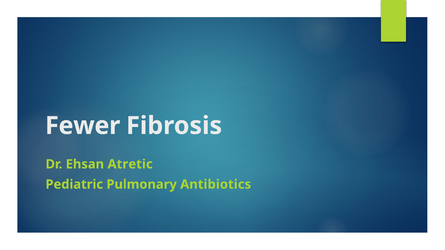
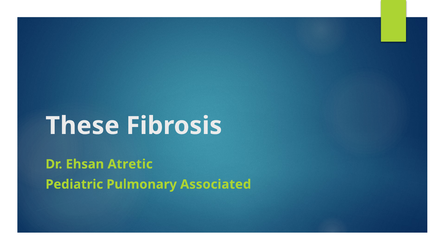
Fewer: Fewer -> These
Antibiotics: Antibiotics -> Associated
